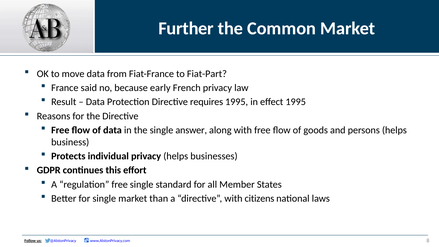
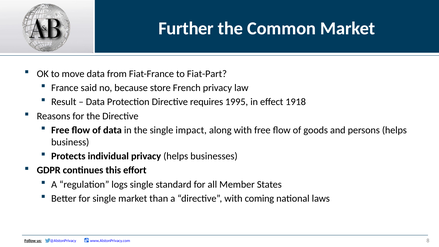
early: early -> store
effect 1995: 1995 -> 1918
answer: answer -> impact
regulation free: free -> logs
citizens: citizens -> coming
